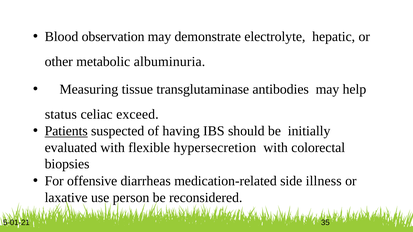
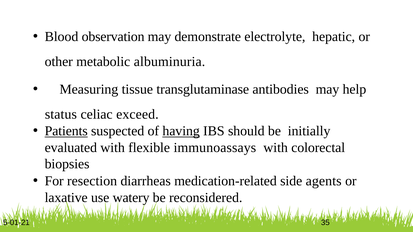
having underline: none -> present
hypersecretion: hypersecretion -> immunoassays
offensive: offensive -> resection
illness: illness -> agents
person: person -> watery
